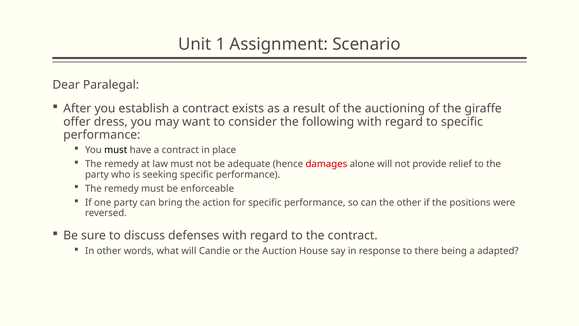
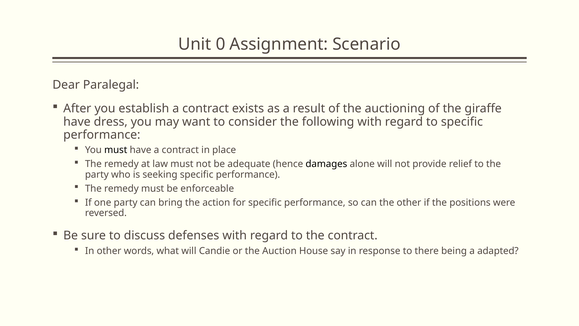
1: 1 -> 0
offer at (77, 122): offer -> have
damages colour: red -> black
